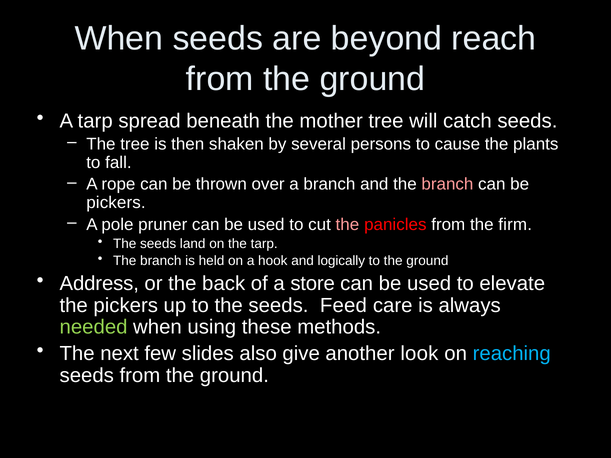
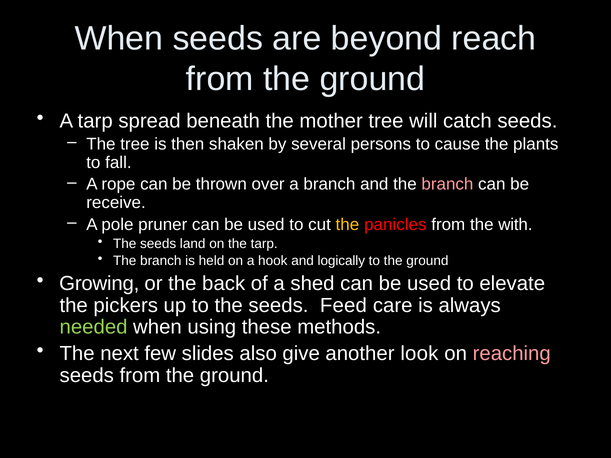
pickers at (116, 203): pickers -> receive
the at (347, 225) colour: pink -> yellow
firm: firm -> with
Address: Address -> Growing
store: store -> shed
reaching colour: light blue -> pink
